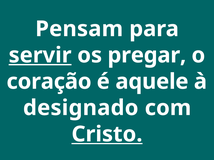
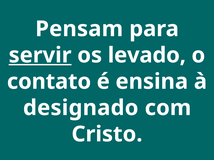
pregar: pregar -> levado
coração: coração -> contato
aquele: aquele -> ensina
Cristo underline: present -> none
